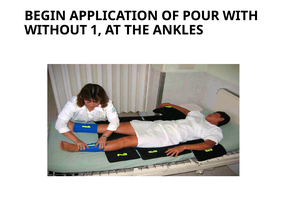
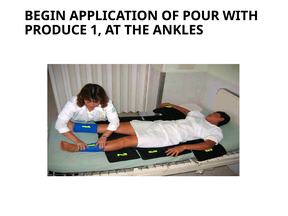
WITHOUT: WITHOUT -> PRODUCE
